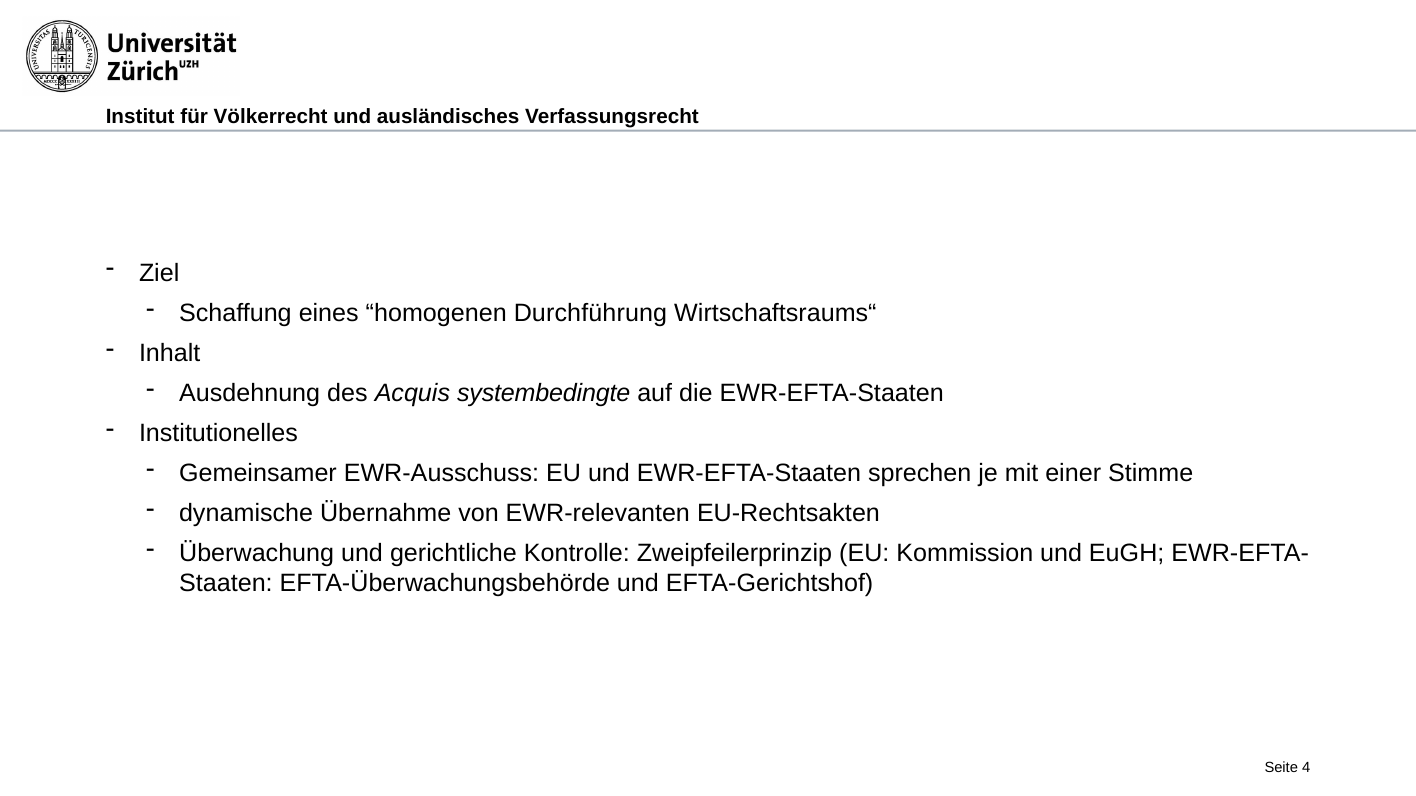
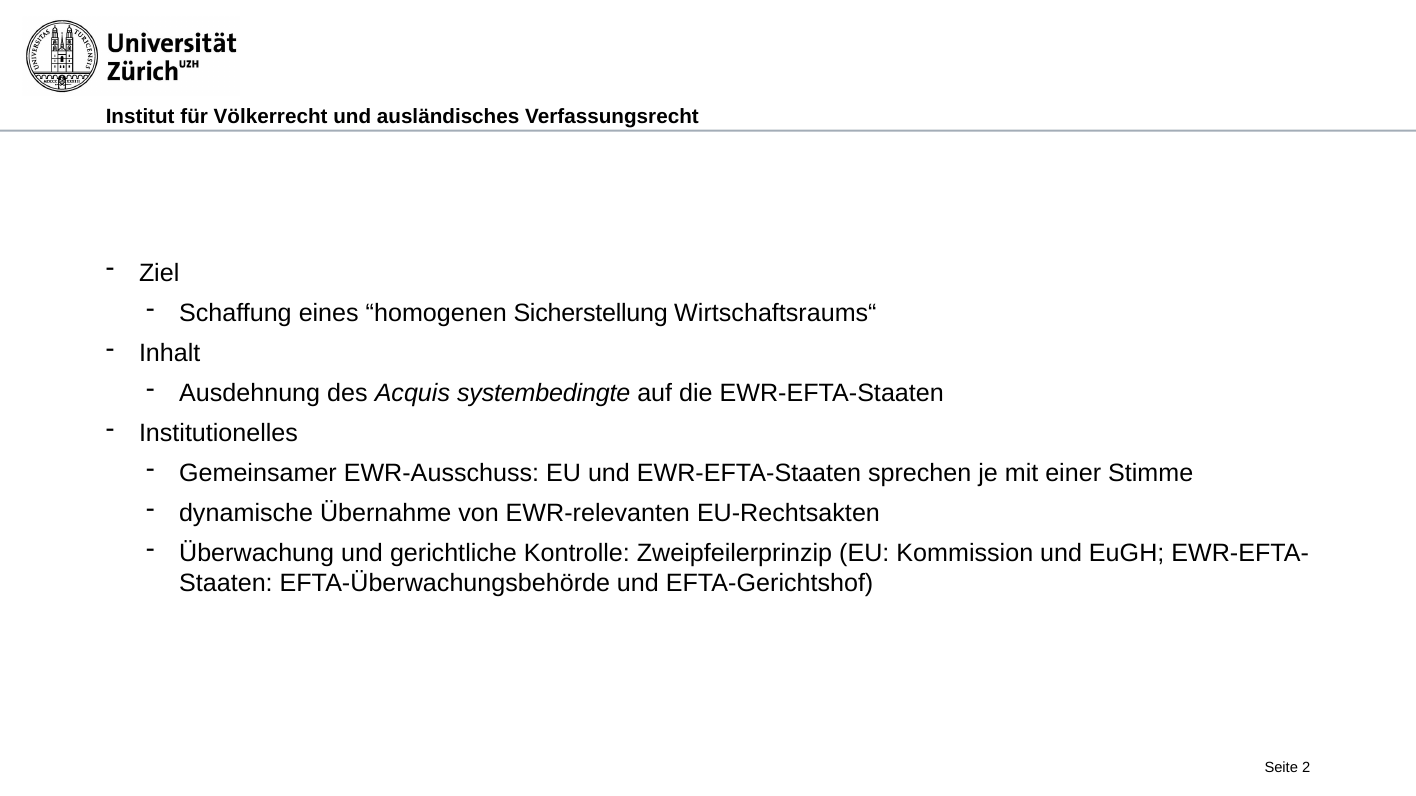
Durchführung: Durchführung -> Sicherstellung
4: 4 -> 2
